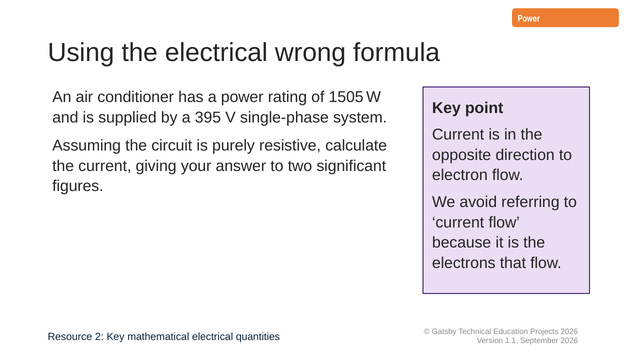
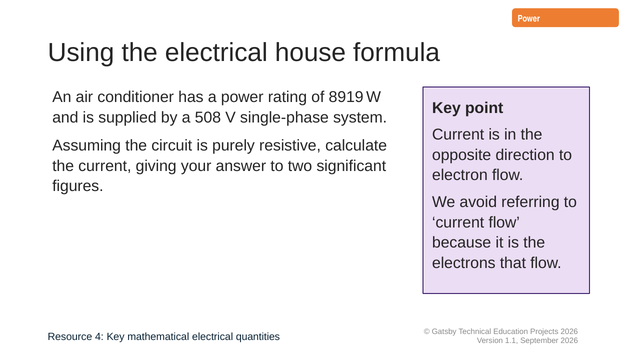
wrong: wrong -> house
1505: 1505 -> 8919
395: 395 -> 508
2: 2 -> 4
